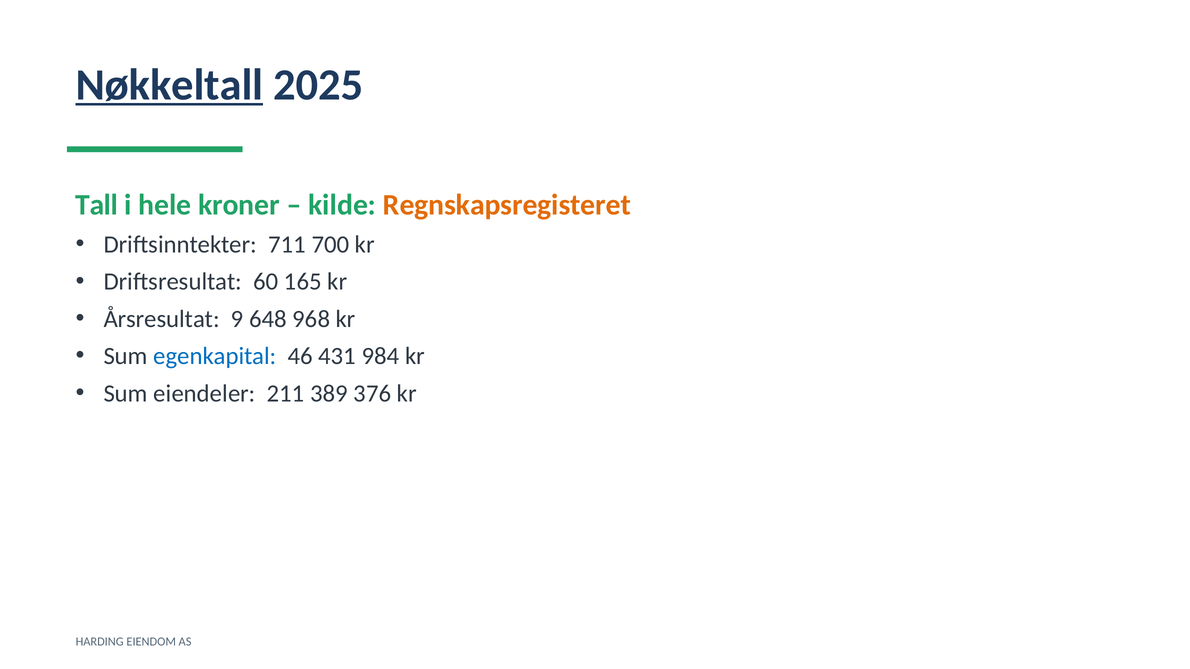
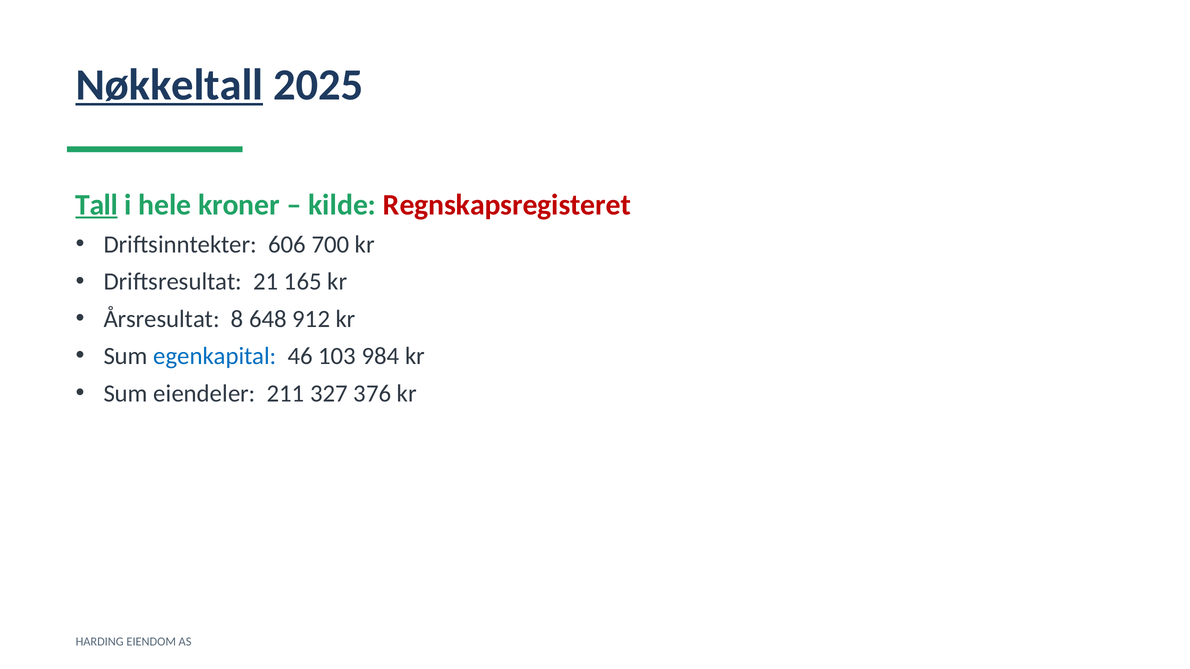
Tall underline: none -> present
Regnskapsregisteret colour: orange -> red
711: 711 -> 606
60: 60 -> 21
9: 9 -> 8
968: 968 -> 912
431: 431 -> 103
389: 389 -> 327
